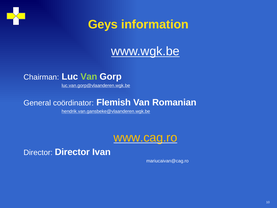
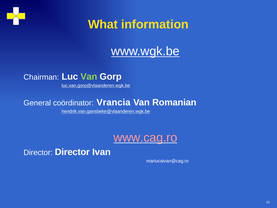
Geys: Geys -> What
Flemish: Flemish -> Vrancia
www.cag.ro colour: yellow -> pink
